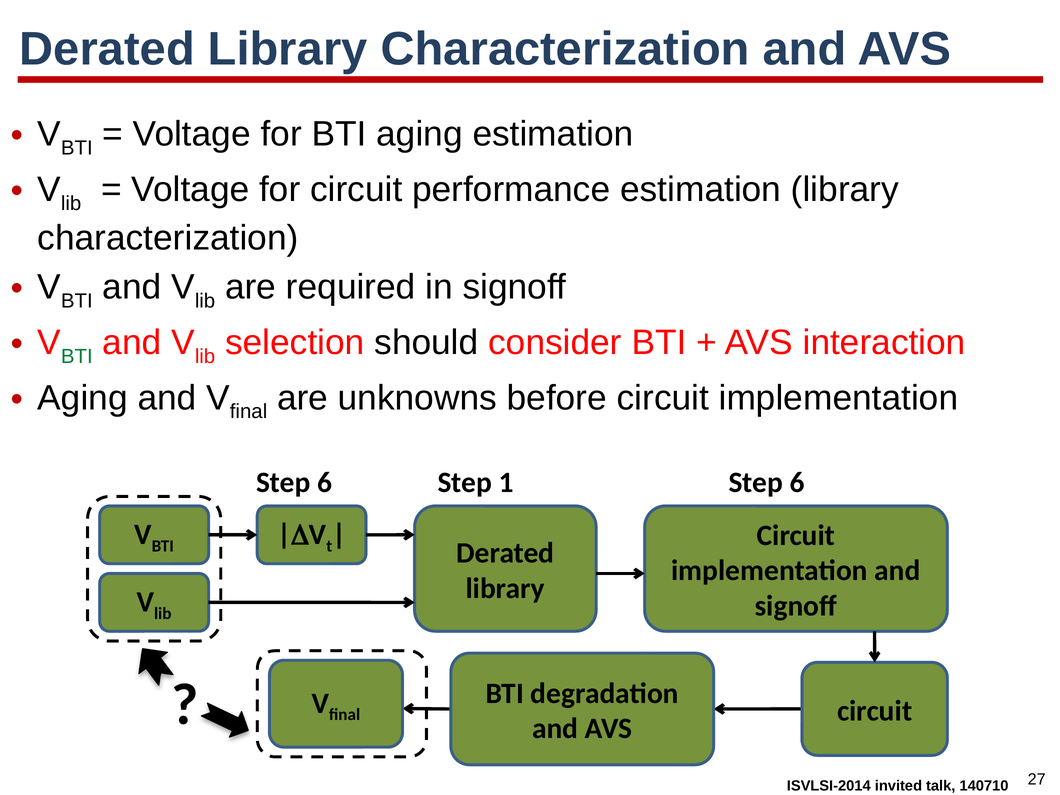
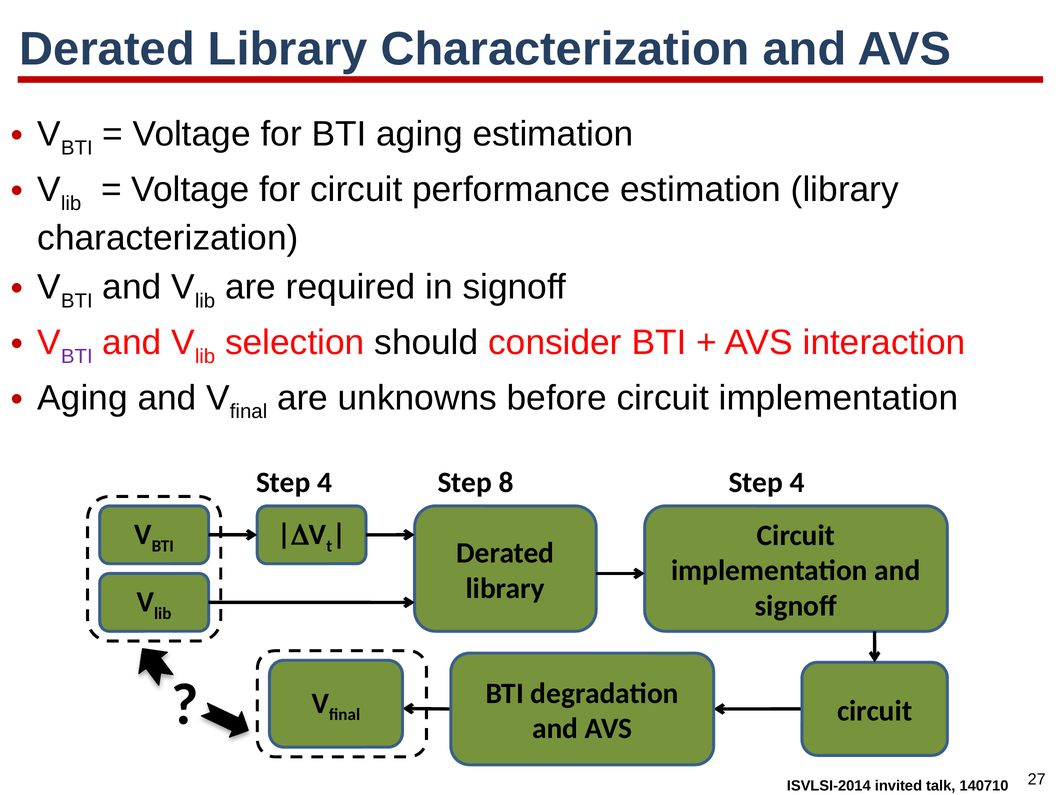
BTI at (77, 356) colour: green -> purple
6 at (325, 483): 6 -> 4
1: 1 -> 8
6 at (797, 483): 6 -> 4
